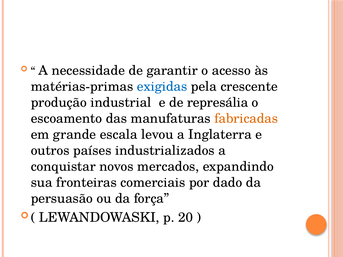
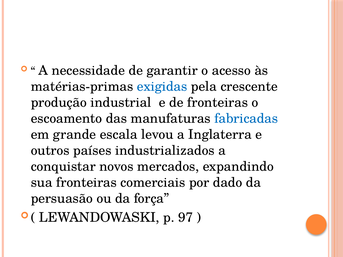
de represália: represália -> fronteiras
fabricadas colour: orange -> blue
20: 20 -> 97
